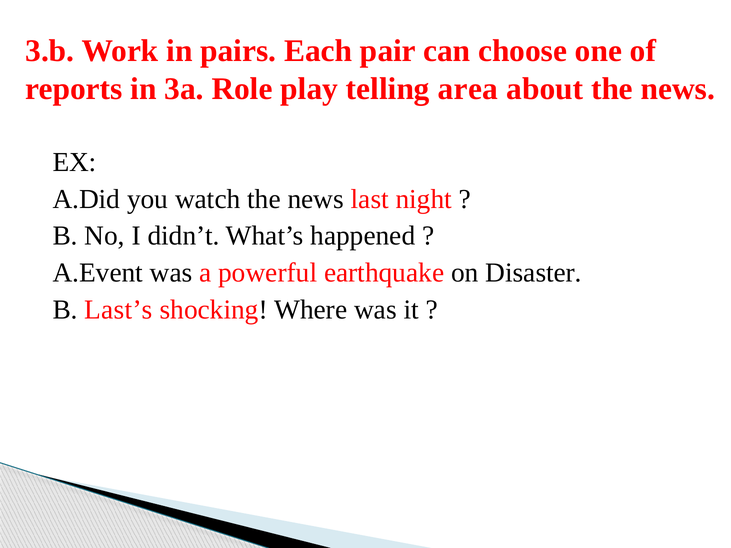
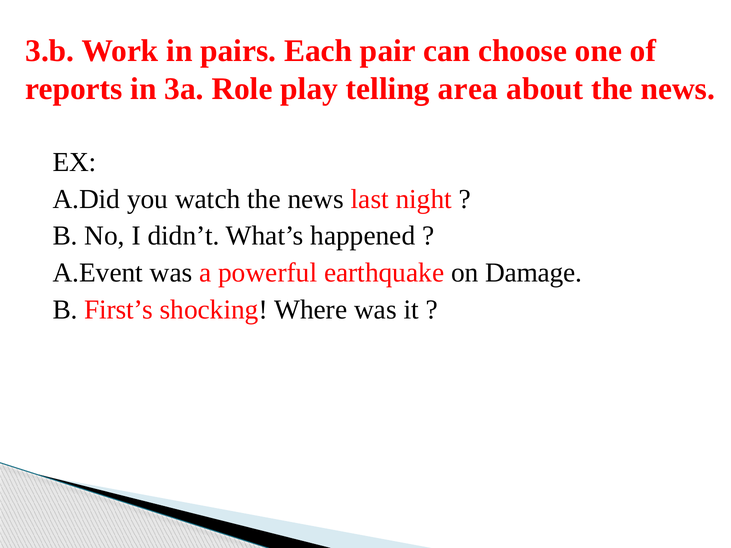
Disaster: Disaster -> Damage
Last’s: Last’s -> First’s
